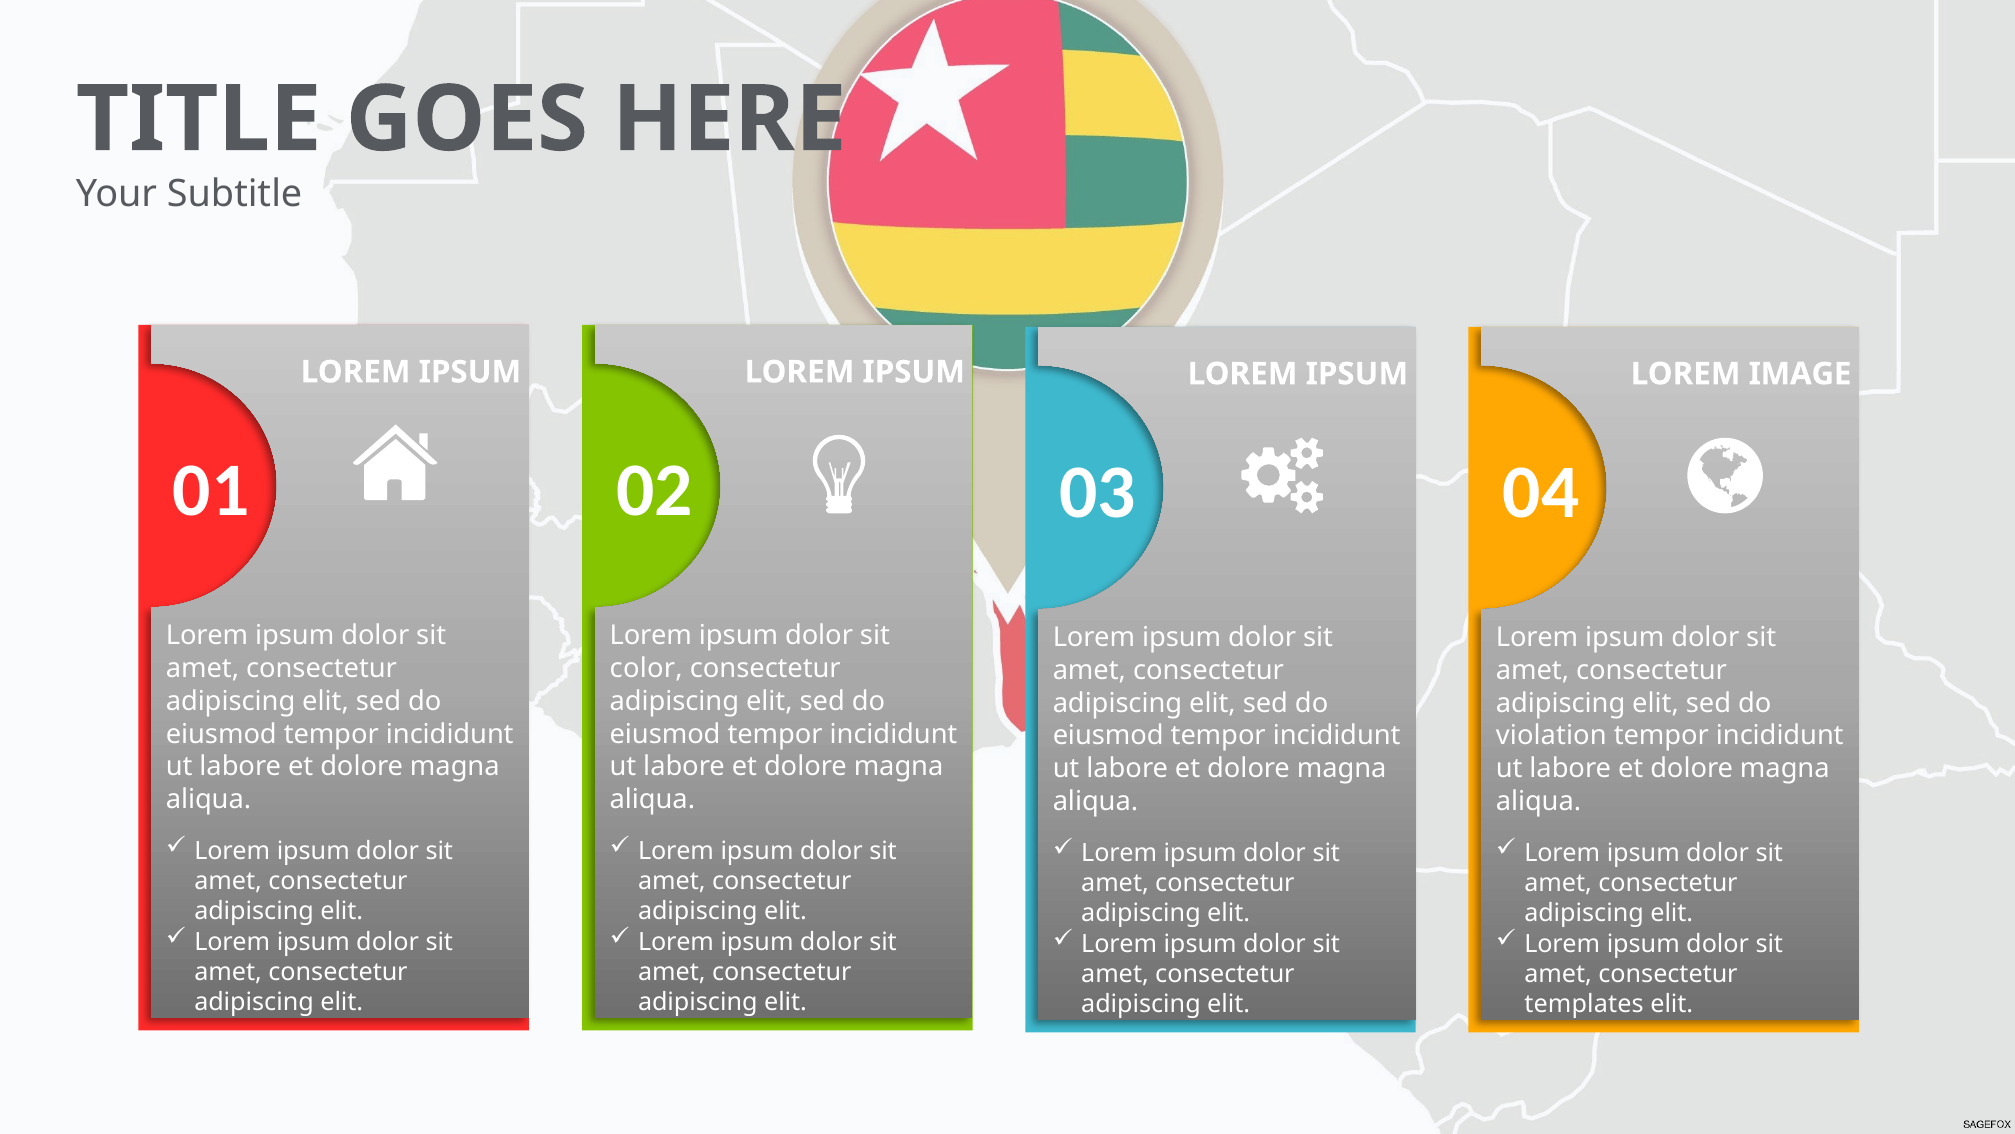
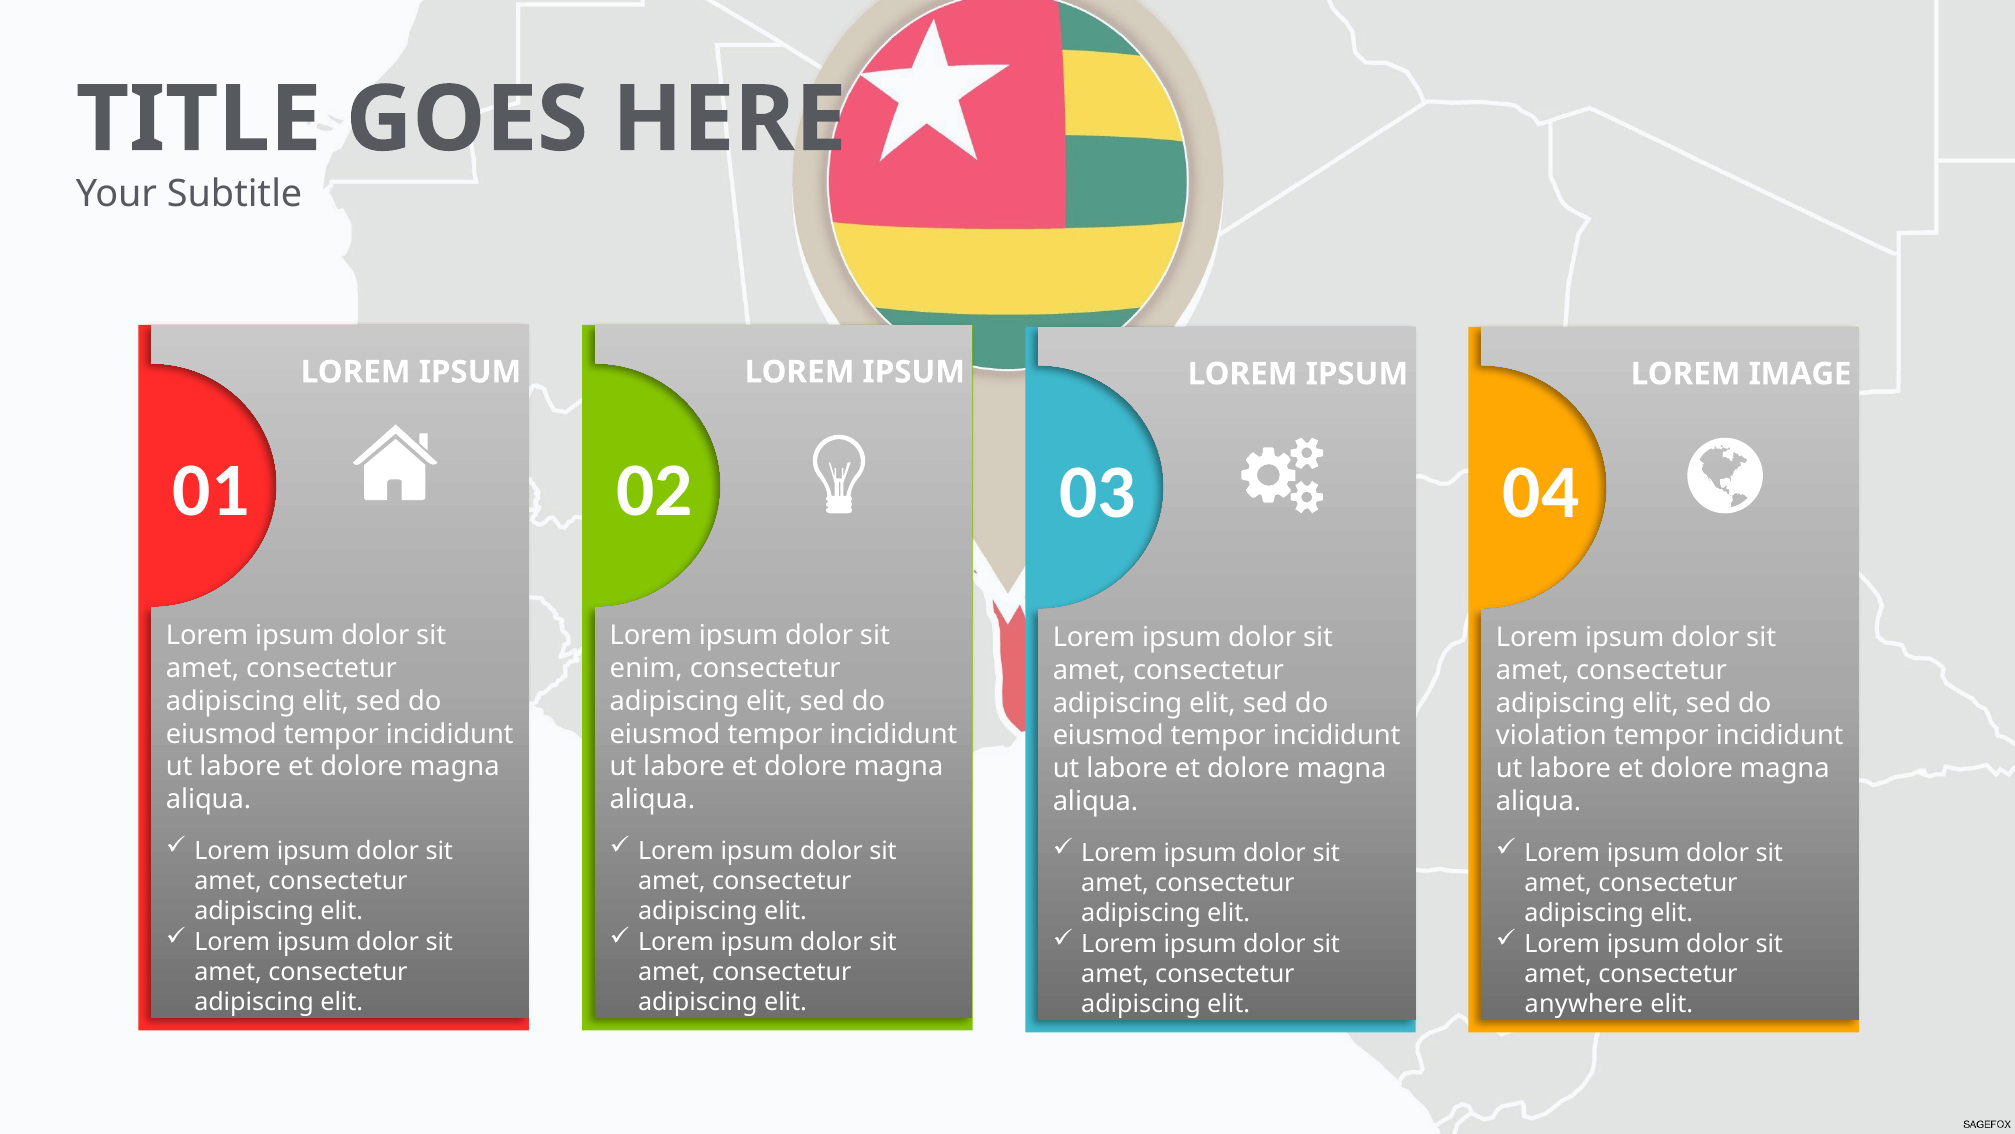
color: color -> enim
templates: templates -> anywhere
